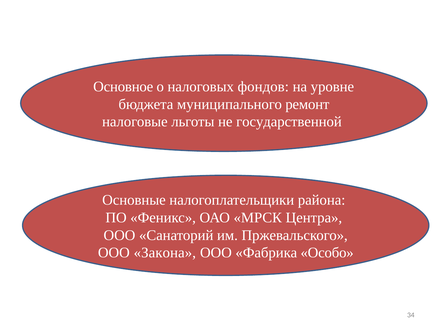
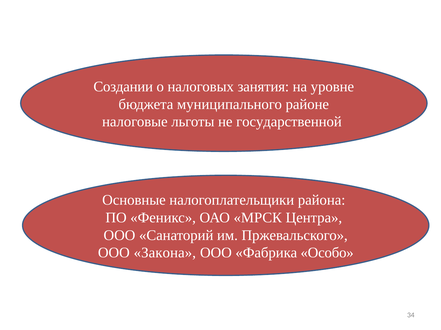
Основное: Основное -> Создании
фондов: фондов -> занятия
ремонт: ремонт -> районе
